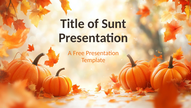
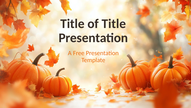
of Sunt: Sunt -> Title
